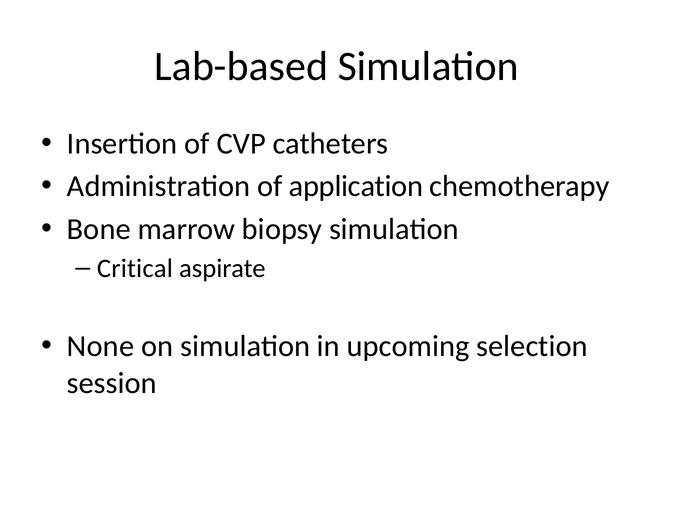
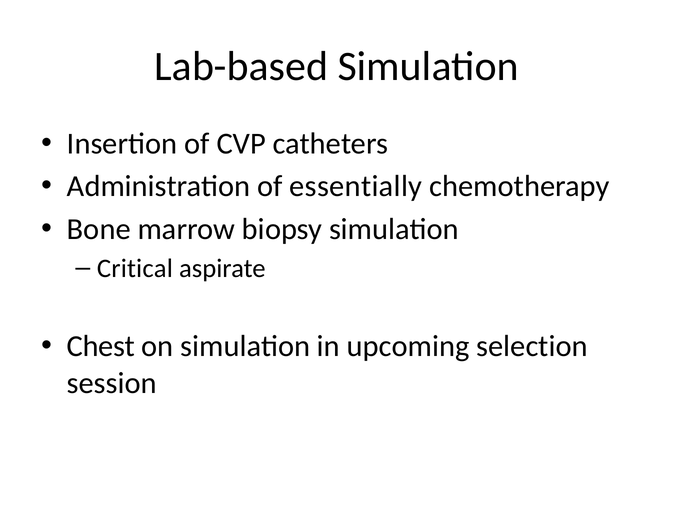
application: application -> essentially
None: None -> Chest
